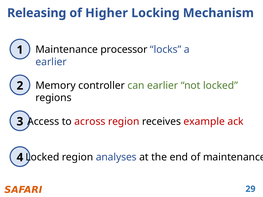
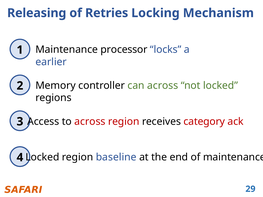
Higher: Higher -> Retries
can earlier: earlier -> across
example: example -> category
analyses: analyses -> baseline
